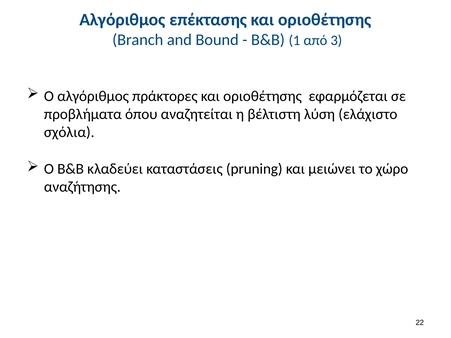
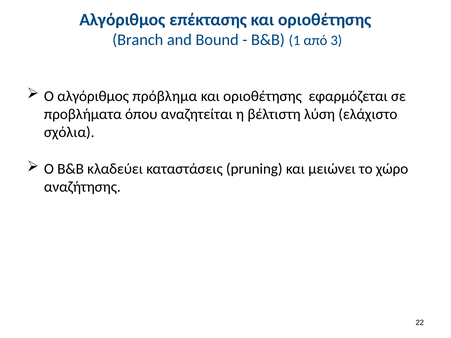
πράκτορες: πράκτορες -> πρόβλημα
